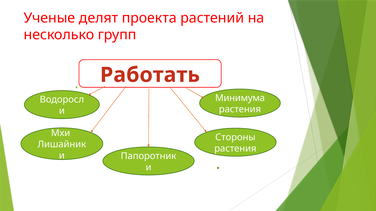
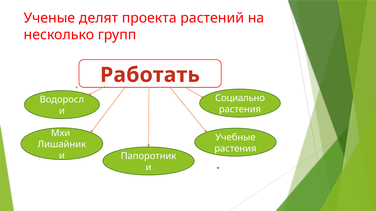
Минимума: Минимума -> Социально
Стороны: Стороны -> Учебные
